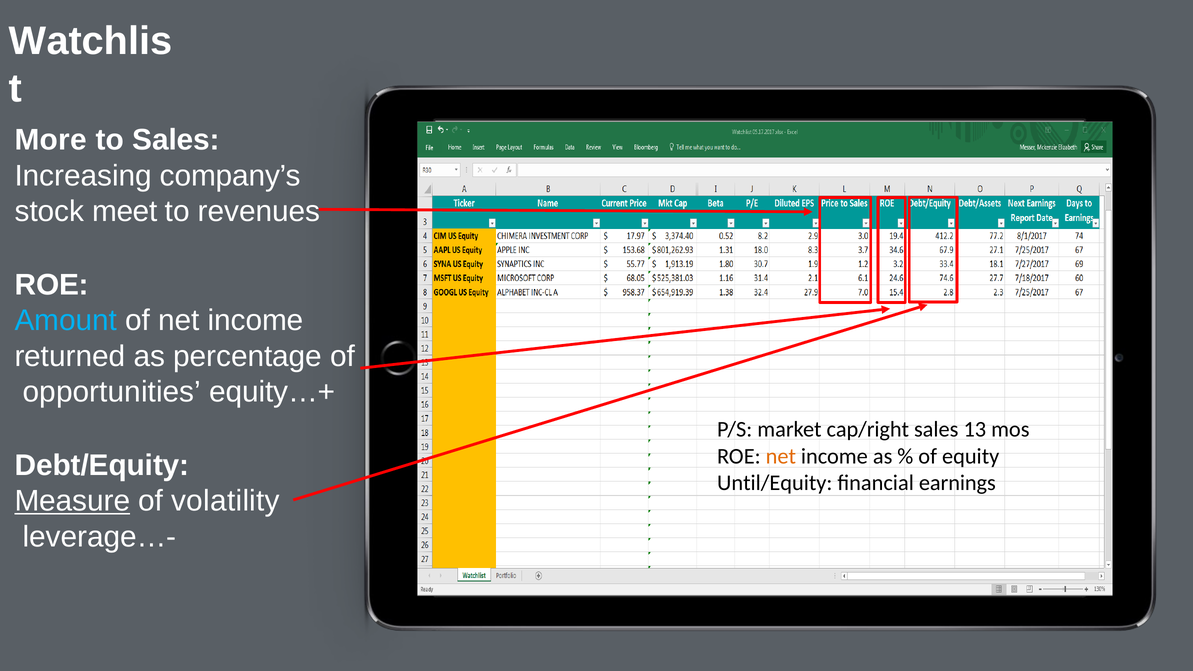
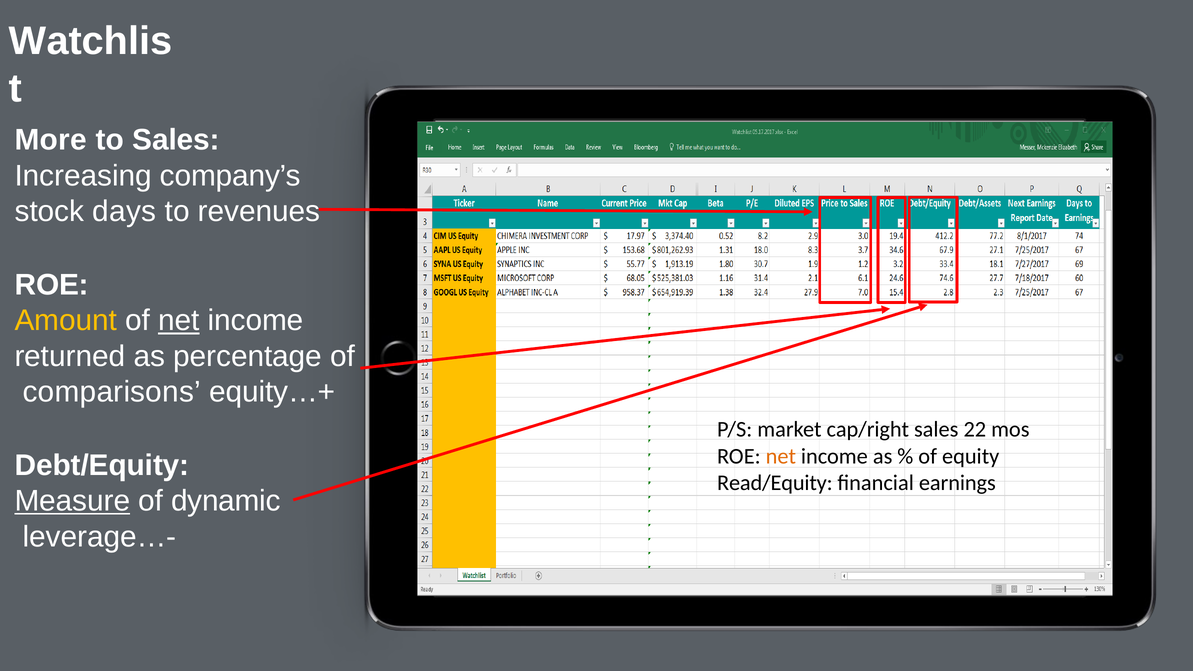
meet: meet -> days
Amount colour: light blue -> yellow
net at (179, 321) underline: none -> present
opportunities: opportunities -> comparisons
13: 13 -> 22
Until/Equity: Until/Equity -> Read/Equity
volatility: volatility -> dynamic
